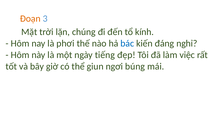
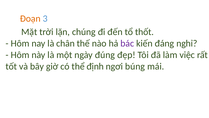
kính: kính -> thốt
phơi: phơi -> chân
bác colour: blue -> purple
tiếng: tiếng -> đúng
giun: giun -> định
